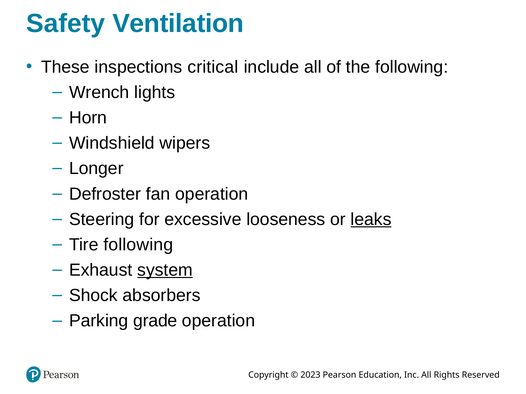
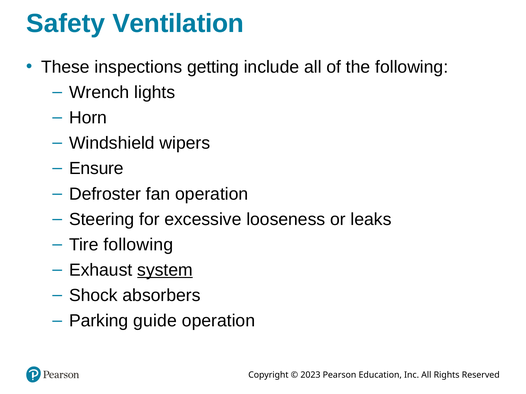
critical: critical -> getting
Longer: Longer -> Ensure
leaks underline: present -> none
grade: grade -> guide
